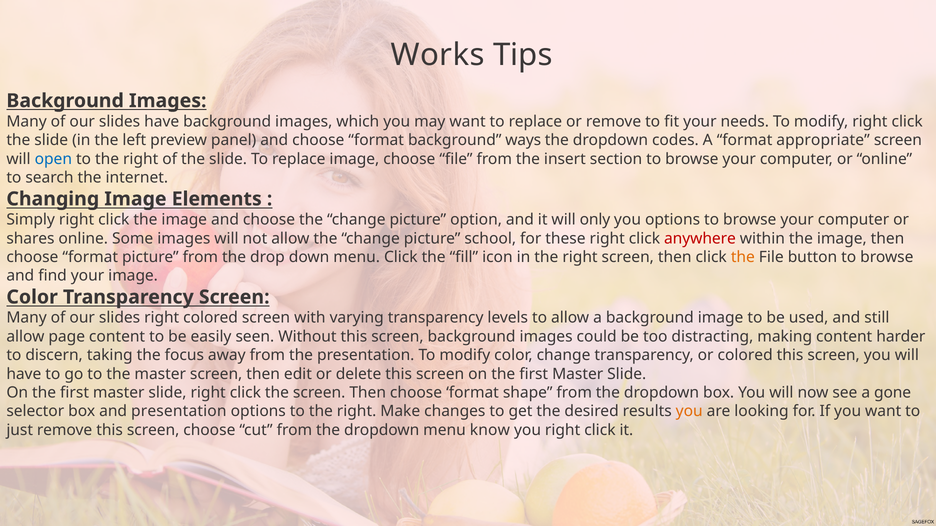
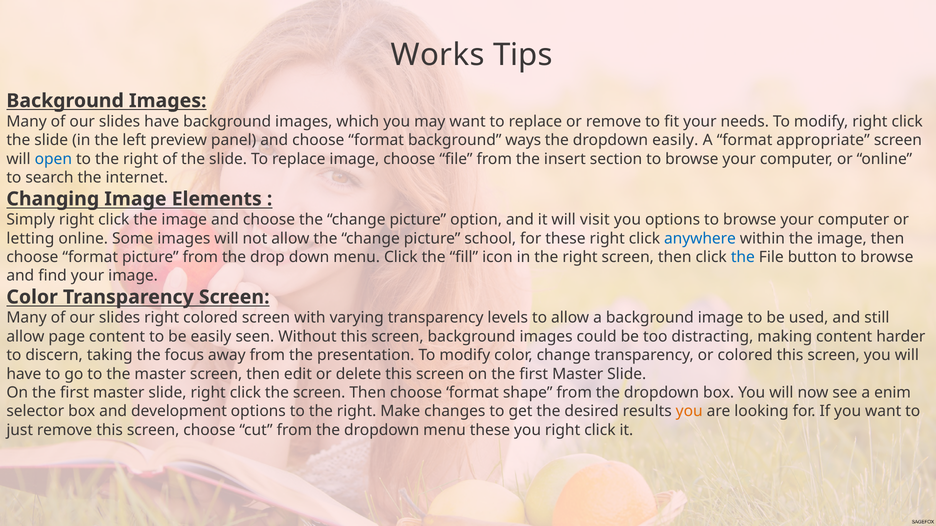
dropdown codes: codes -> easily
only: only -> visit
shares: shares -> letting
anywhere colour: red -> blue
the at (743, 257) colour: orange -> blue
gone: gone -> enim
and presentation: presentation -> development
menu know: know -> these
